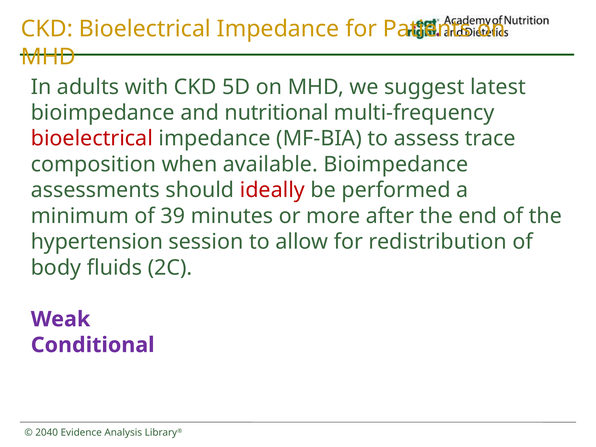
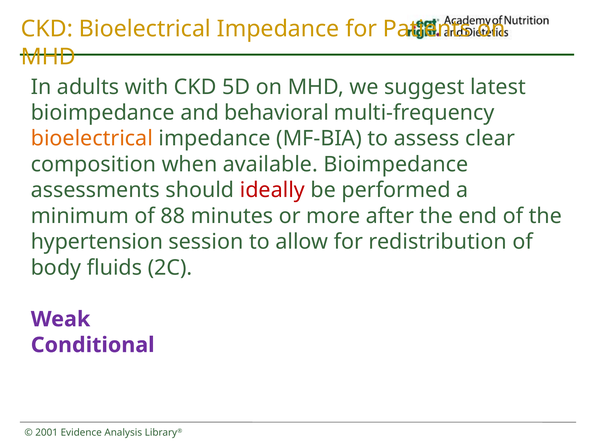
nutritional: nutritional -> behavioral
bioelectrical at (92, 139) colour: red -> orange
trace: trace -> clear
39: 39 -> 88
2040: 2040 -> 2001
